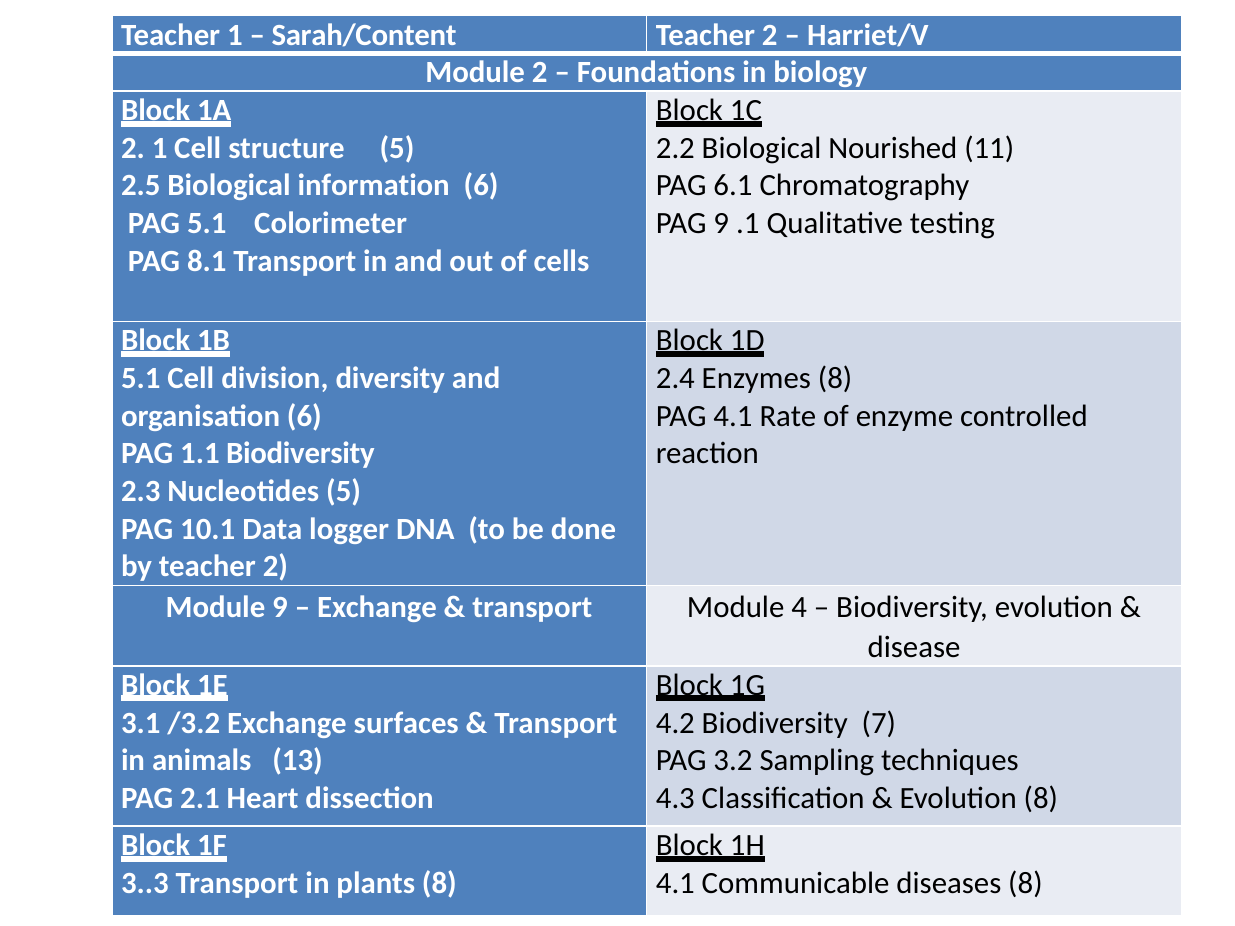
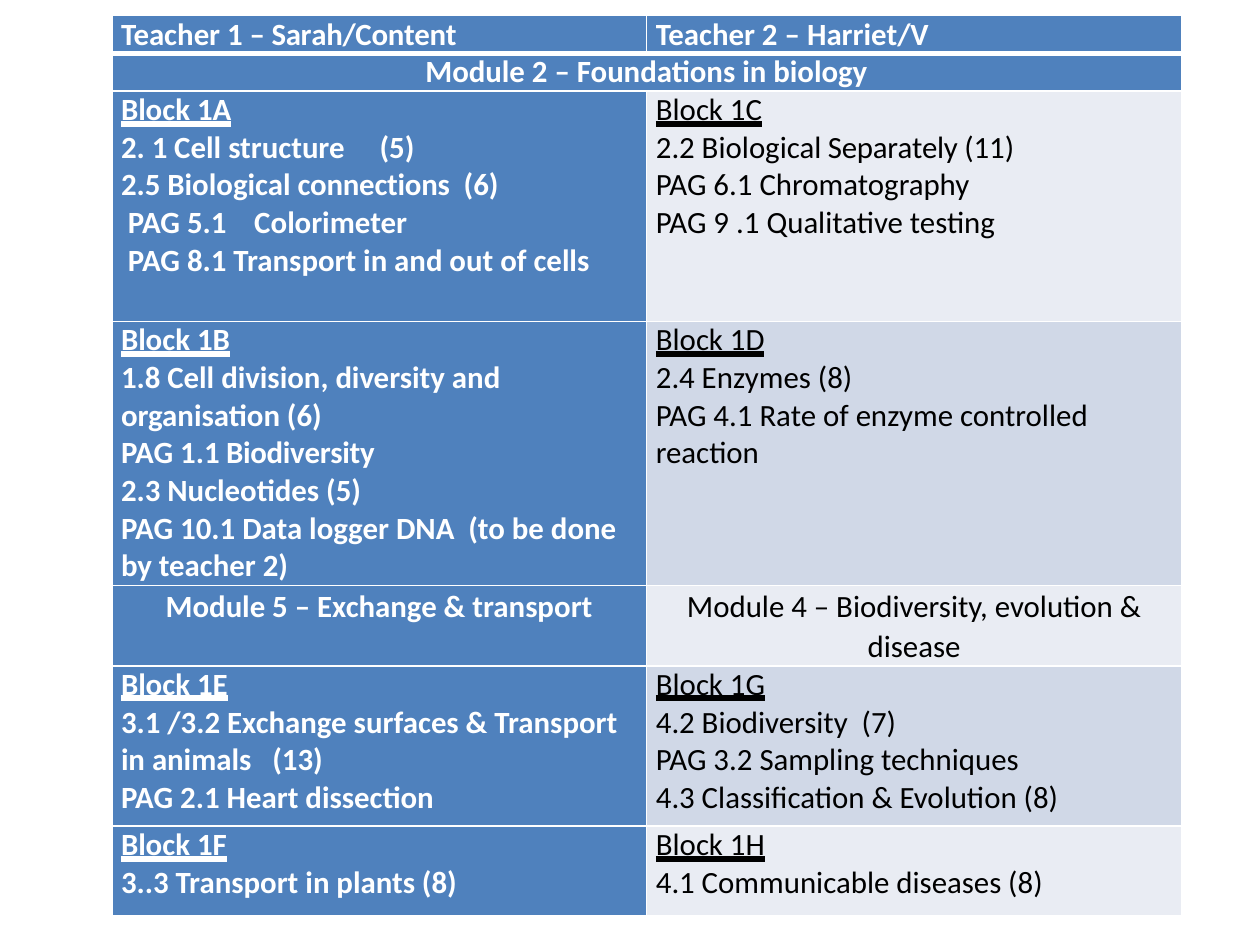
Nourished: Nourished -> Separately
information: information -> connections
5.1 at (141, 379): 5.1 -> 1.8
Module 9: 9 -> 5
